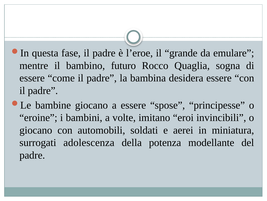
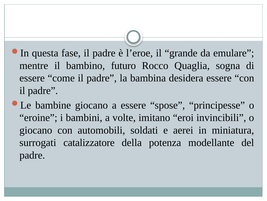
adolescenza: adolescenza -> catalizzatore
